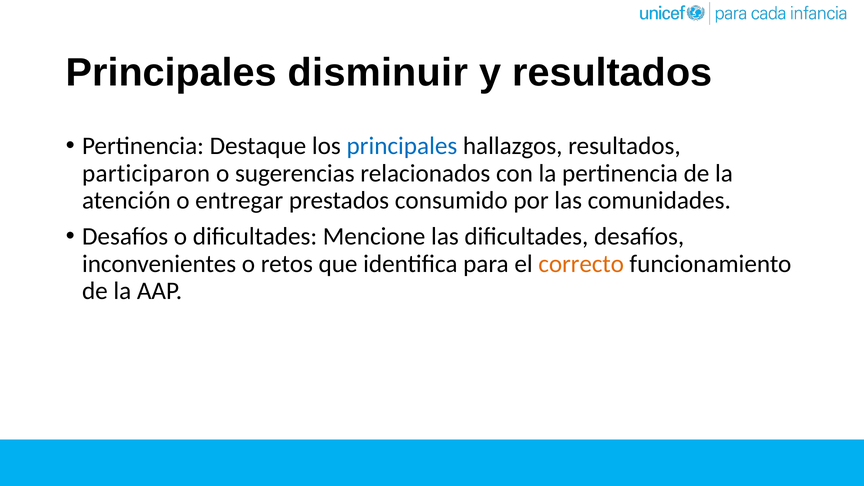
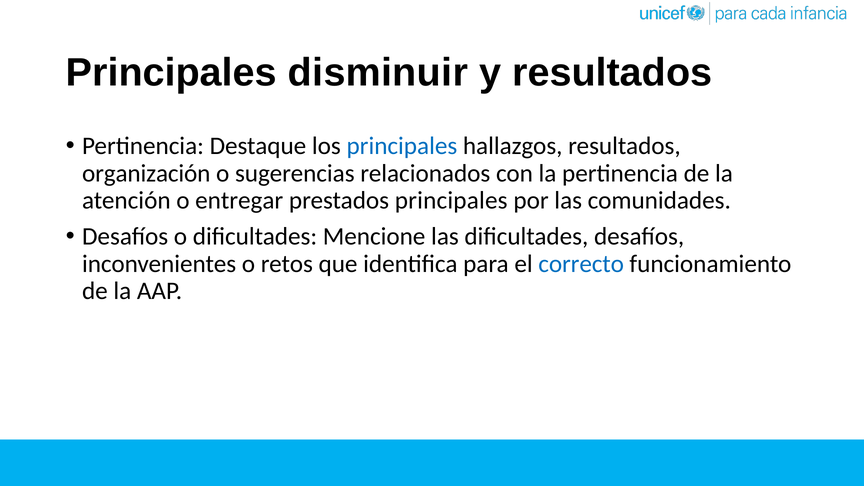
participaron: participaron -> organización
prestados consumido: consumido -> principales
correcto colour: orange -> blue
